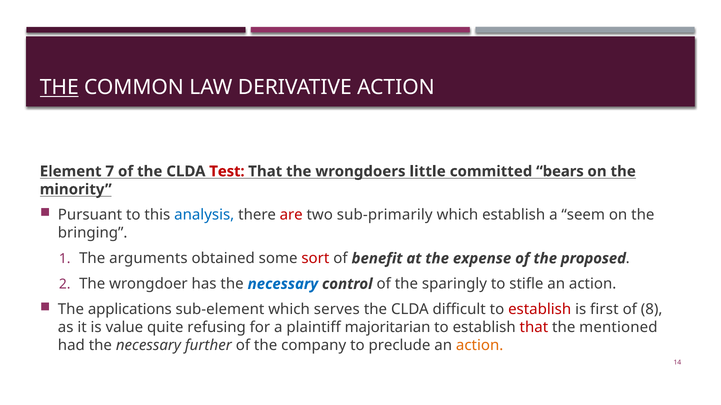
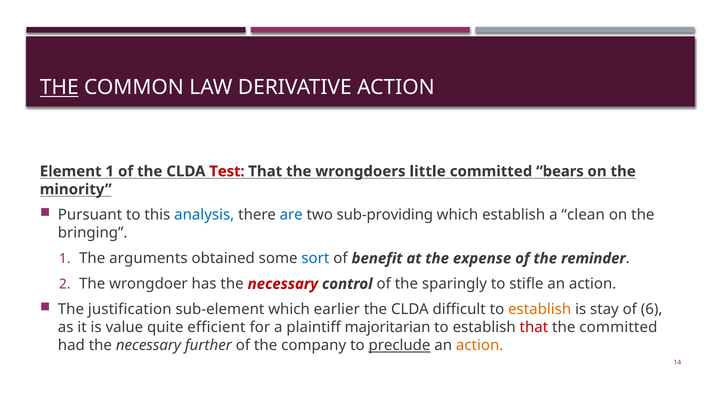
Element 7: 7 -> 1
are colour: red -> blue
sub-primarily: sub-primarily -> sub-providing
seem: seem -> clean
sort colour: red -> blue
proposed: proposed -> reminder
necessary at (283, 284) colour: blue -> red
applications: applications -> justification
serves: serves -> earlier
establish at (540, 310) colour: red -> orange
first: first -> stay
8: 8 -> 6
refusing: refusing -> efficient
the mentioned: mentioned -> committed
preclude underline: none -> present
